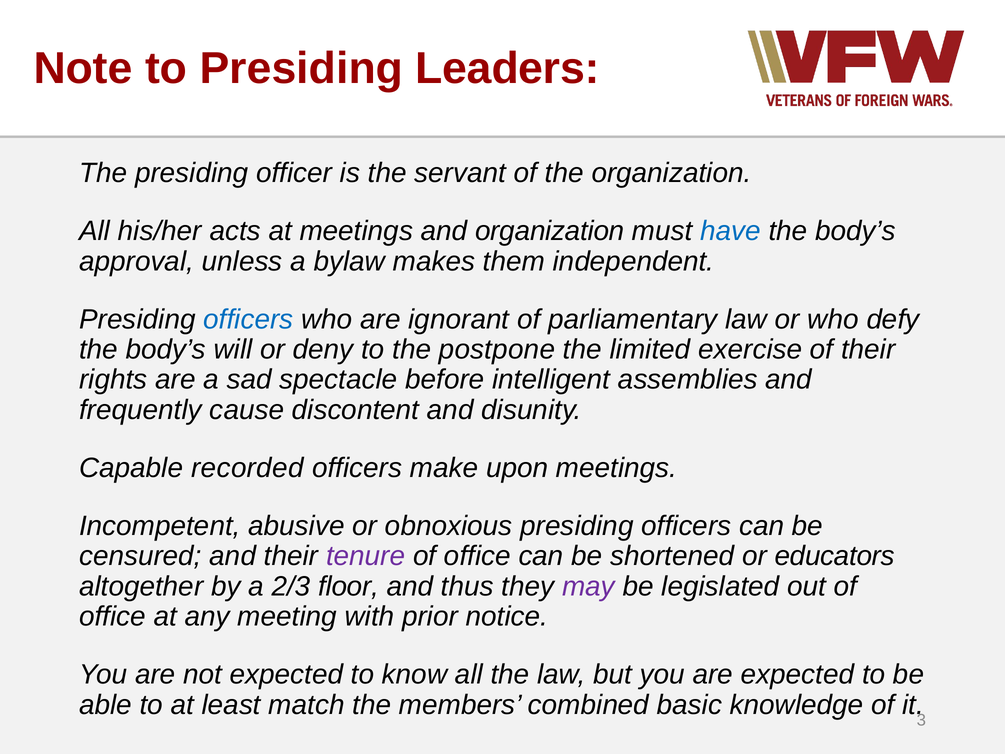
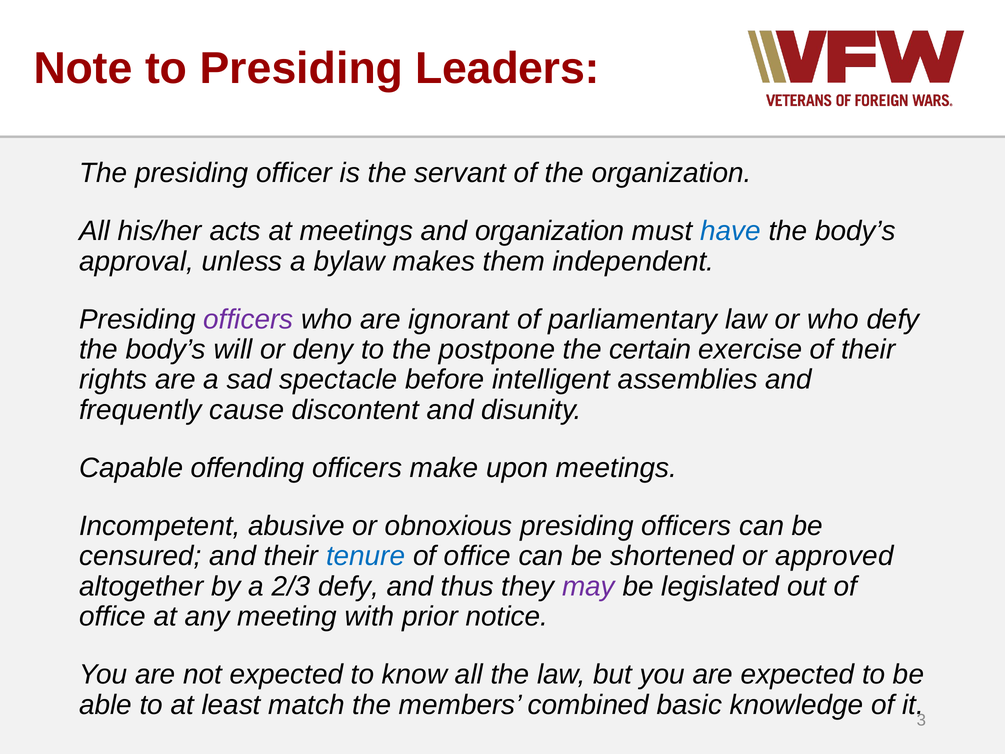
officers at (248, 319) colour: blue -> purple
limited: limited -> certain
recorded: recorded -> offending
tenure colour: purple -> blue
educators: educators -> approved
2/3 floor: floor -> defy
